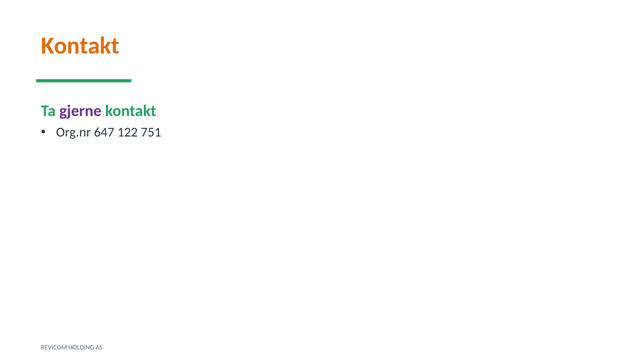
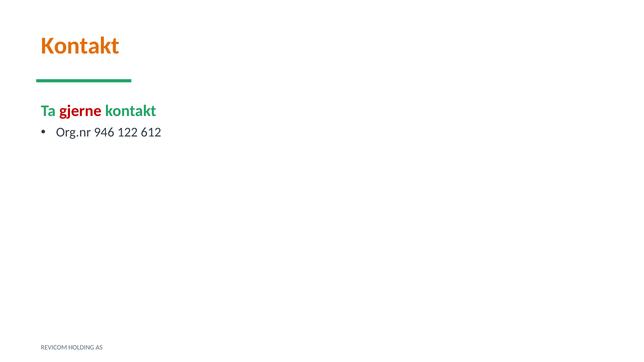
gjerne colour: purple -> red
647: 647 -> 946
751: 751 -> 612
